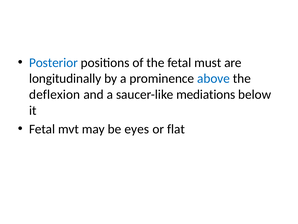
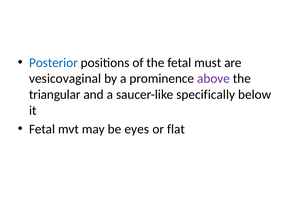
longitudinally: longitudinally -> vesicovaginal
above colour: blue -> purple
deflexion: deflexion -> triangular
mediations: mediations -> specifically
